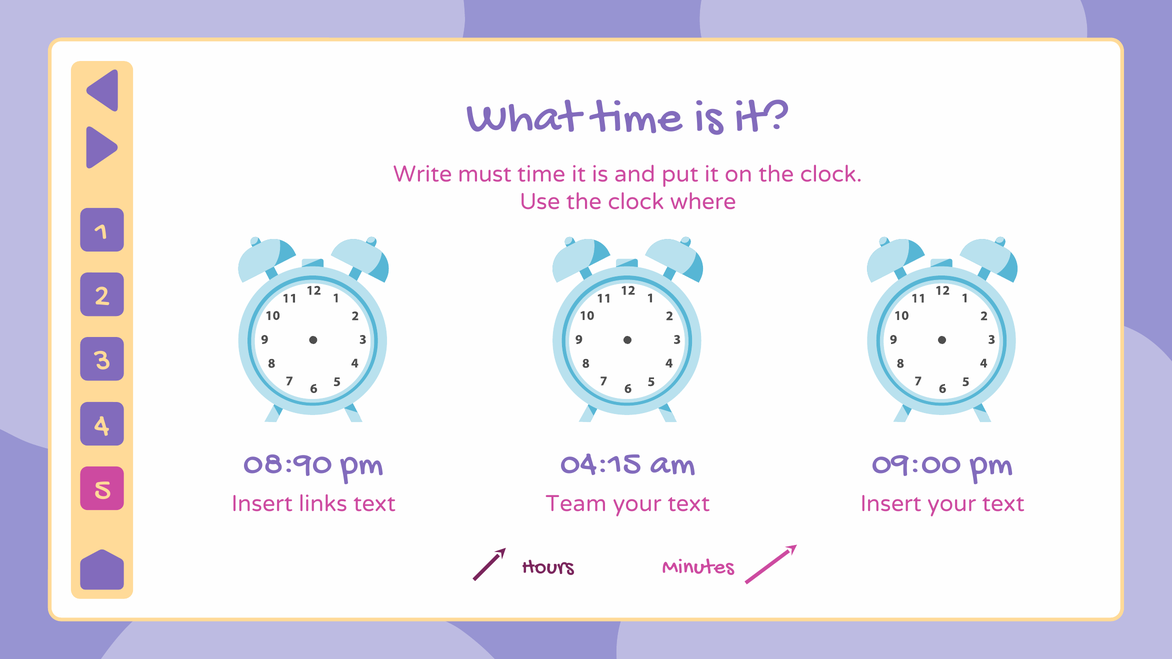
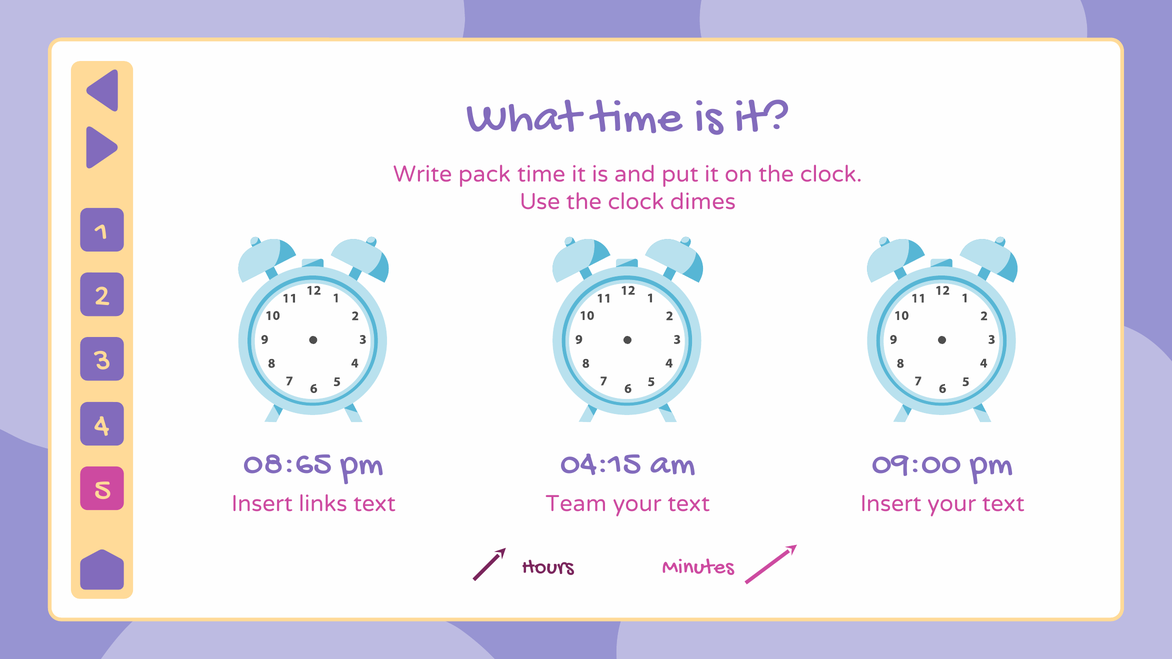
must: must -> pack
where: where -> dimes
08:90: 08:90 -> 08:65
